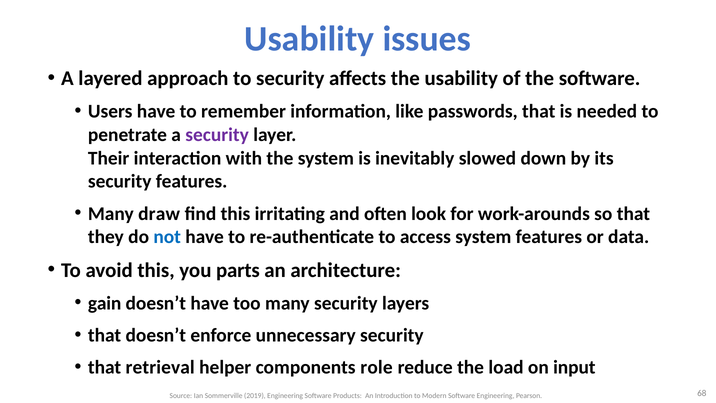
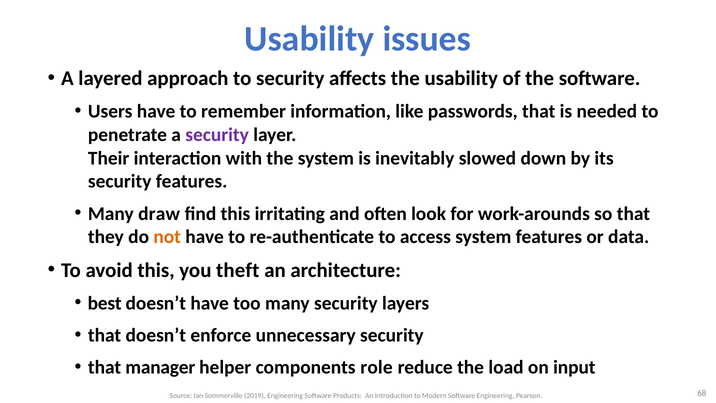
not colour: blue -> orange
parts: parts -> theft
gain: gain -> best
retrieval: retrieval -> manager
